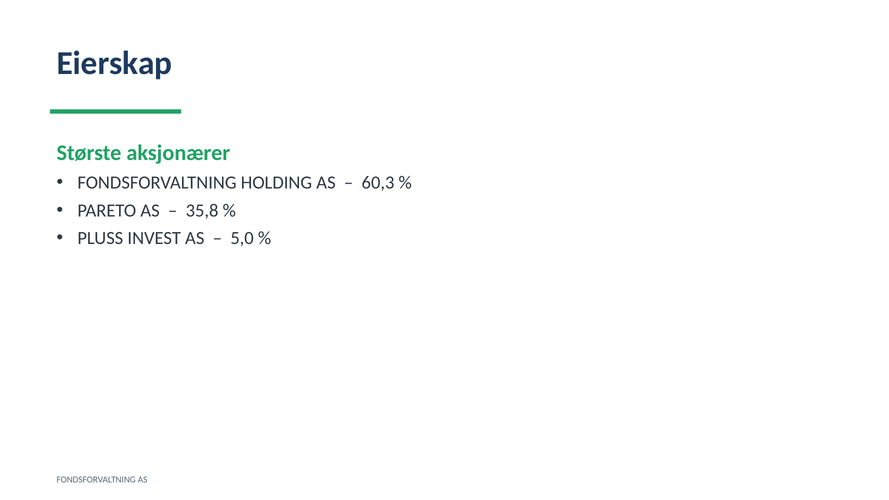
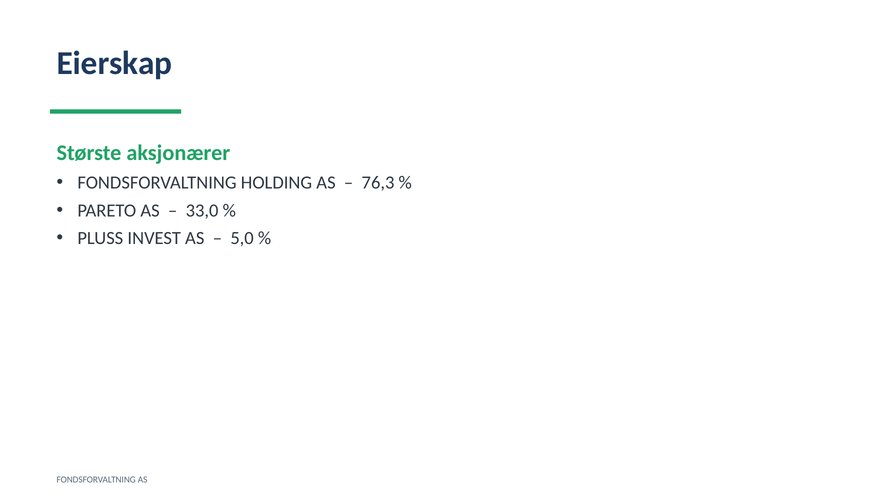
60,3: 60,3 -> 76,3
35,8: 35,8 -> 33,0
